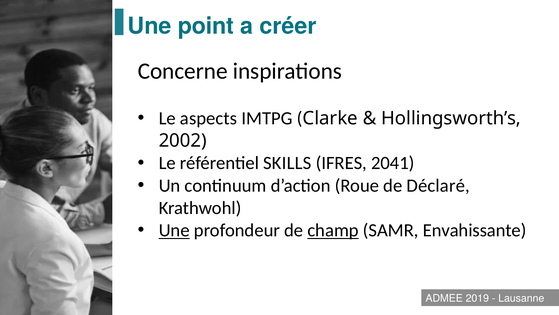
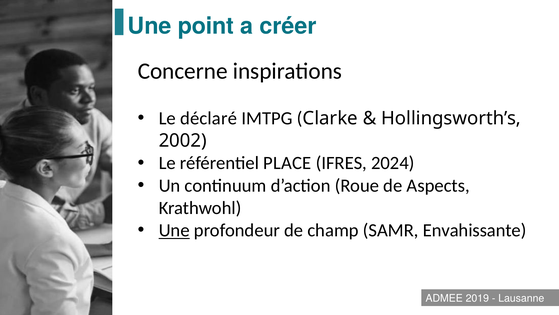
aspects: aspects -> déclaré
SKILLS: SKILLS -> PLACE
2041: 2041 -> 2024
Déclaré: Déclaré -> Aspects
champ underline: present -> none
